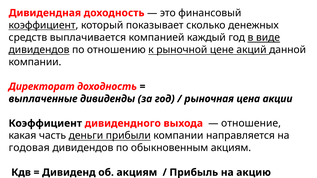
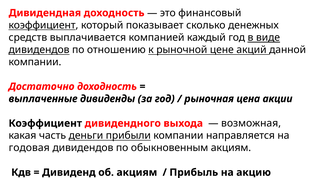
Директорат: Директорат -> Достаточно
отношение: отношение -> возможная
